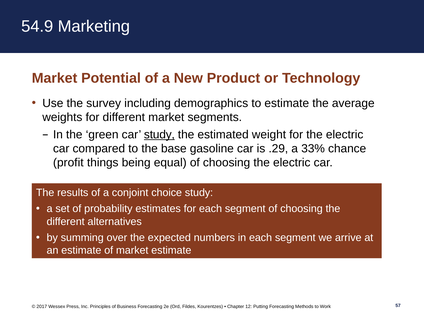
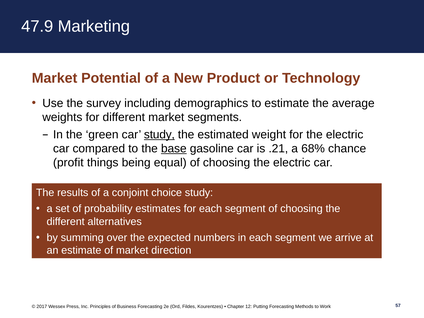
54.9: 54.9 -> 47.9
base underline: none -> present
.29: .29 -> .21
33%: 33% -> 68%
market estimate: estimate -> direction
